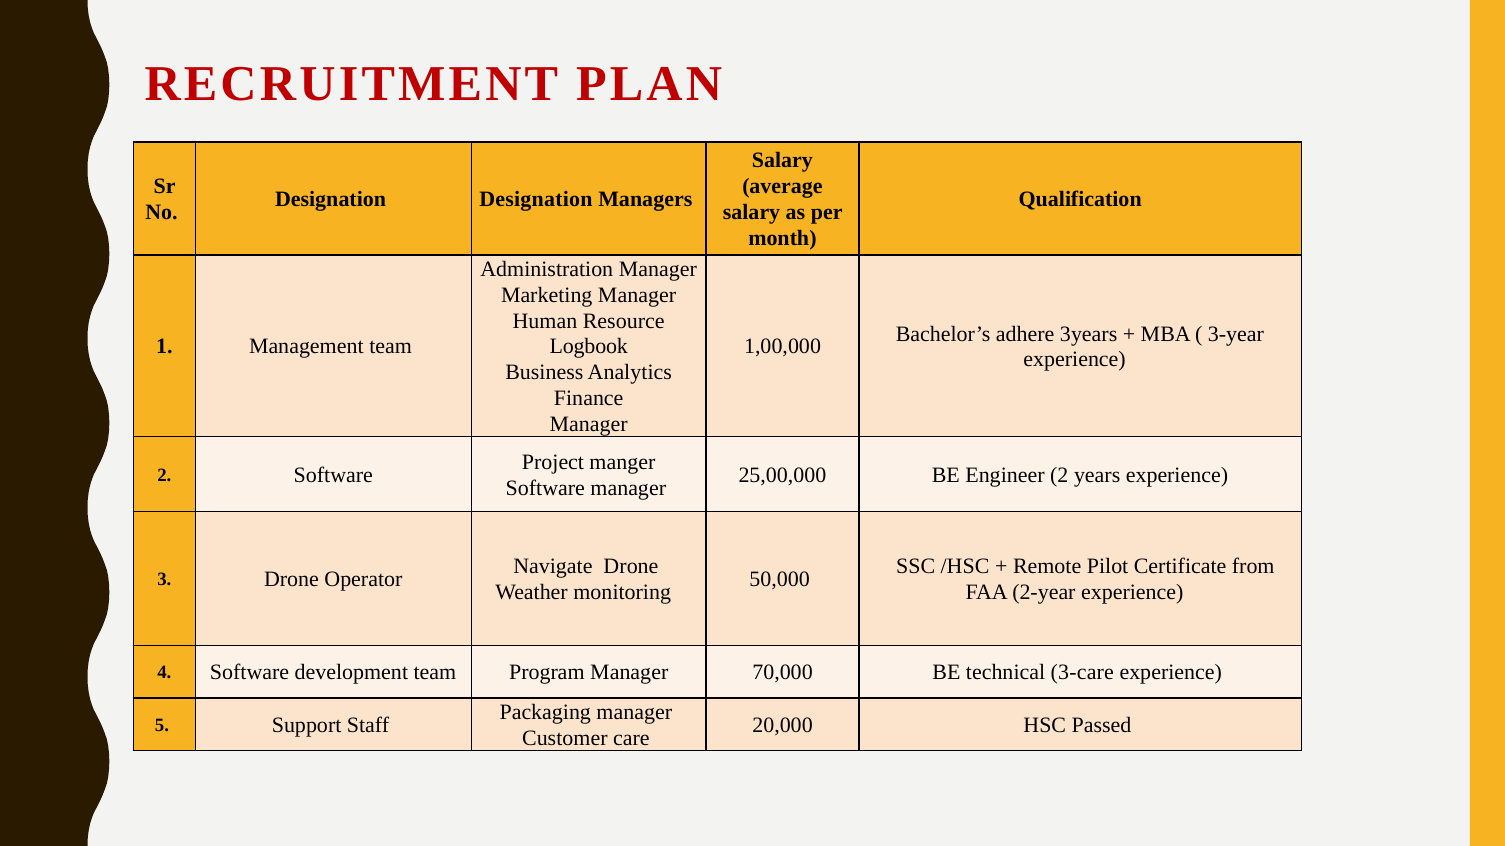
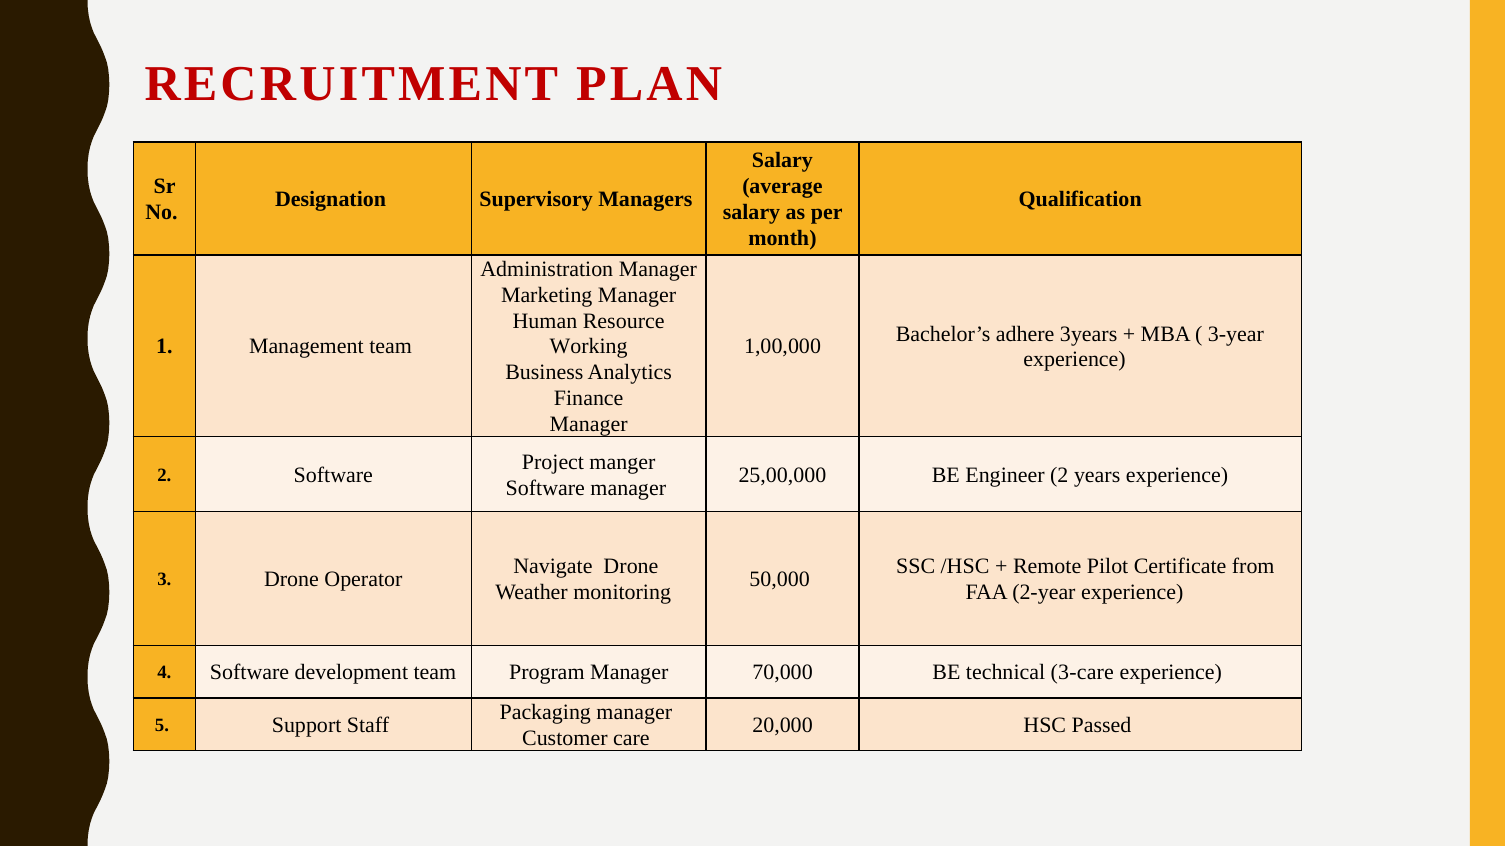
Designation Designation: Designation -> Supervisory
Logbook: Logbook -> Working
